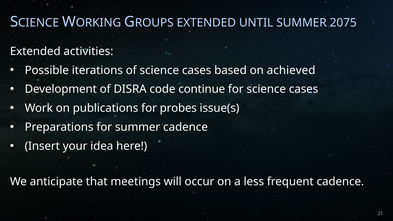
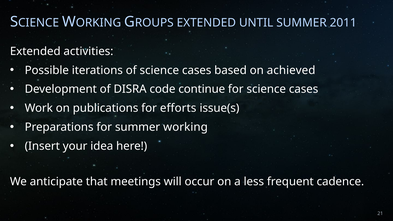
2075: 2075 -> 2011
probes: probes -> efforts
summer cadence: cadence -> working
